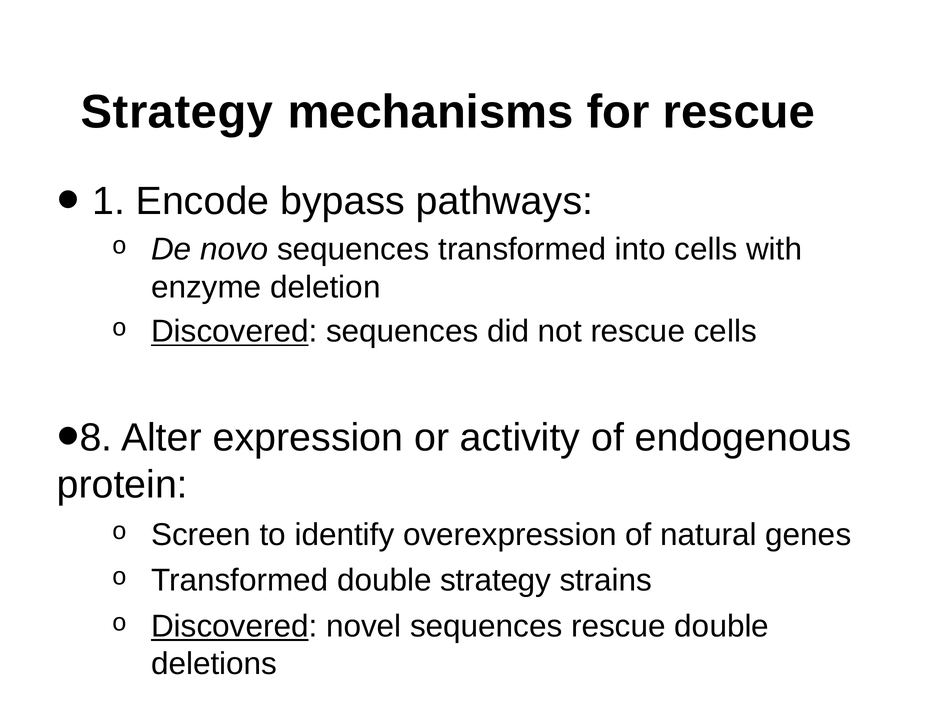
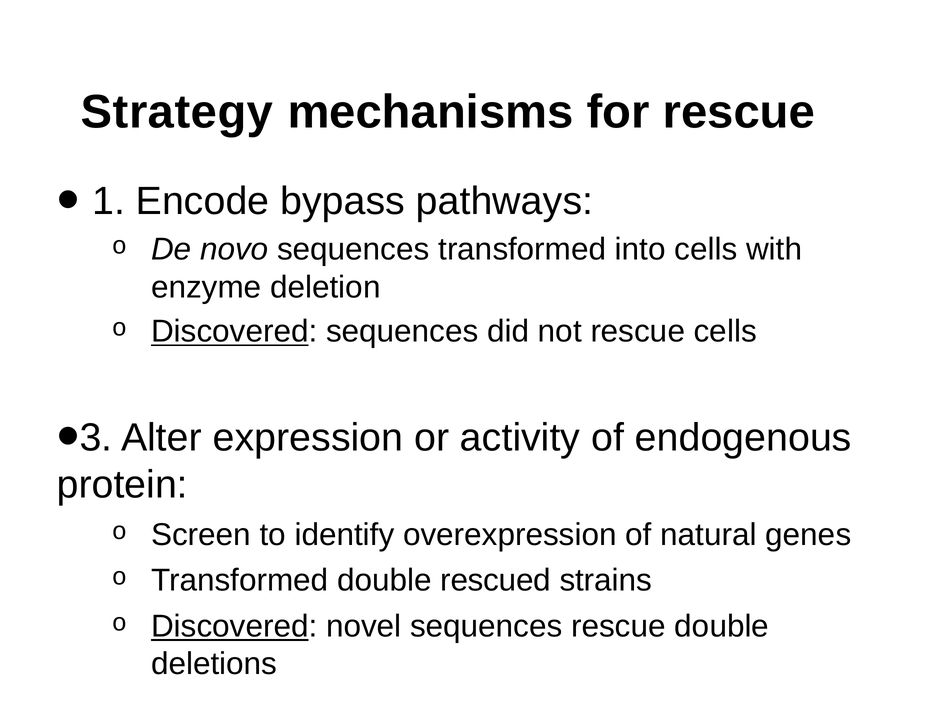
8: 8 -> 3
double strategy: strategy -> rescued
